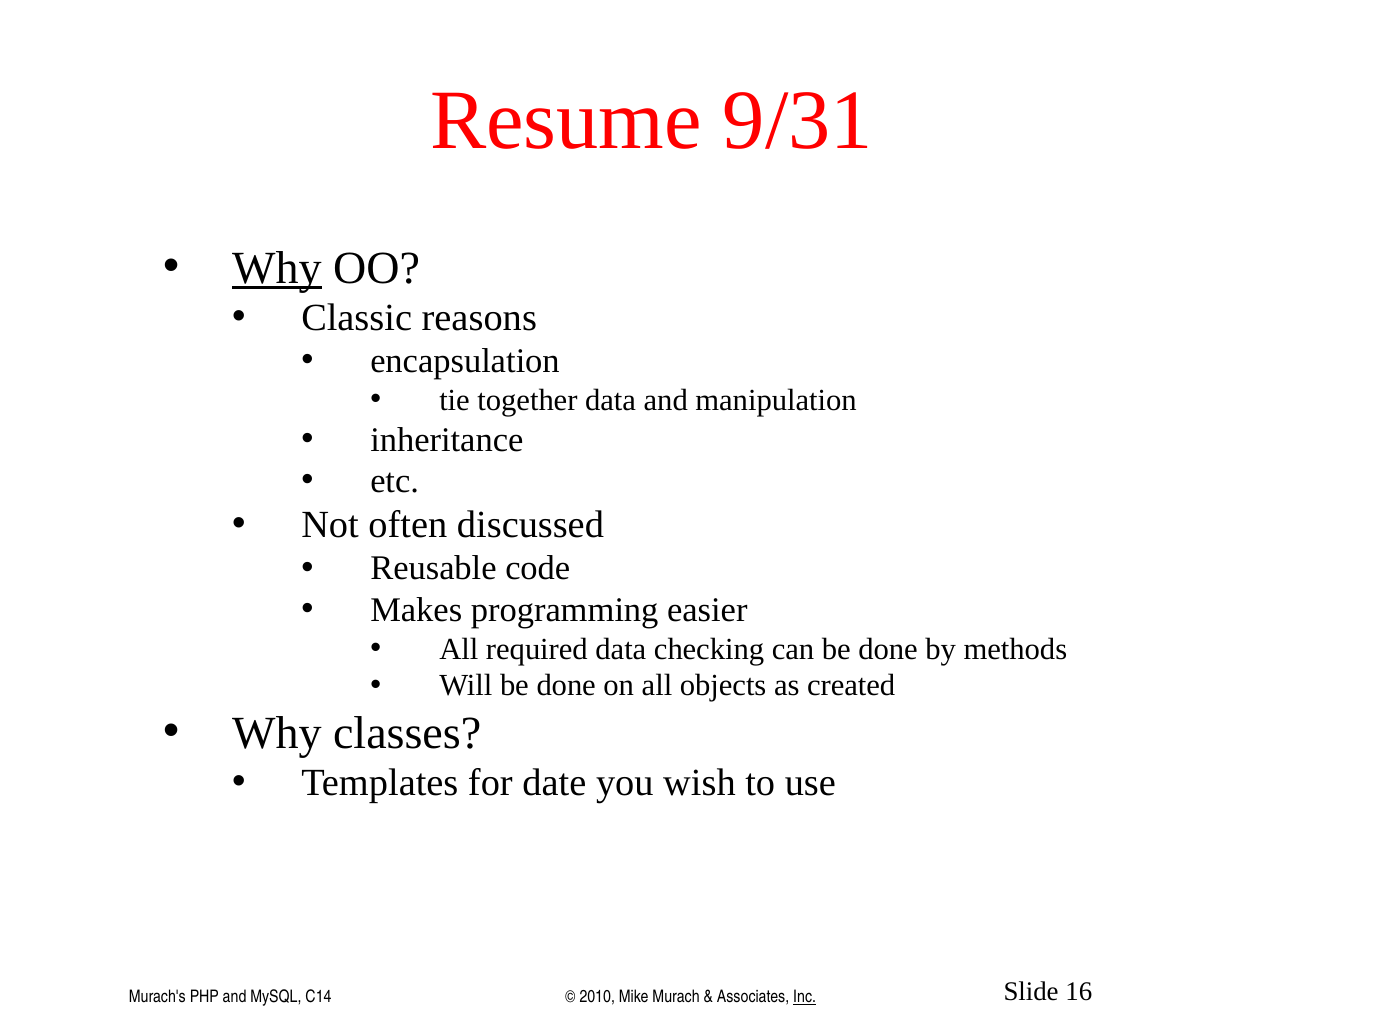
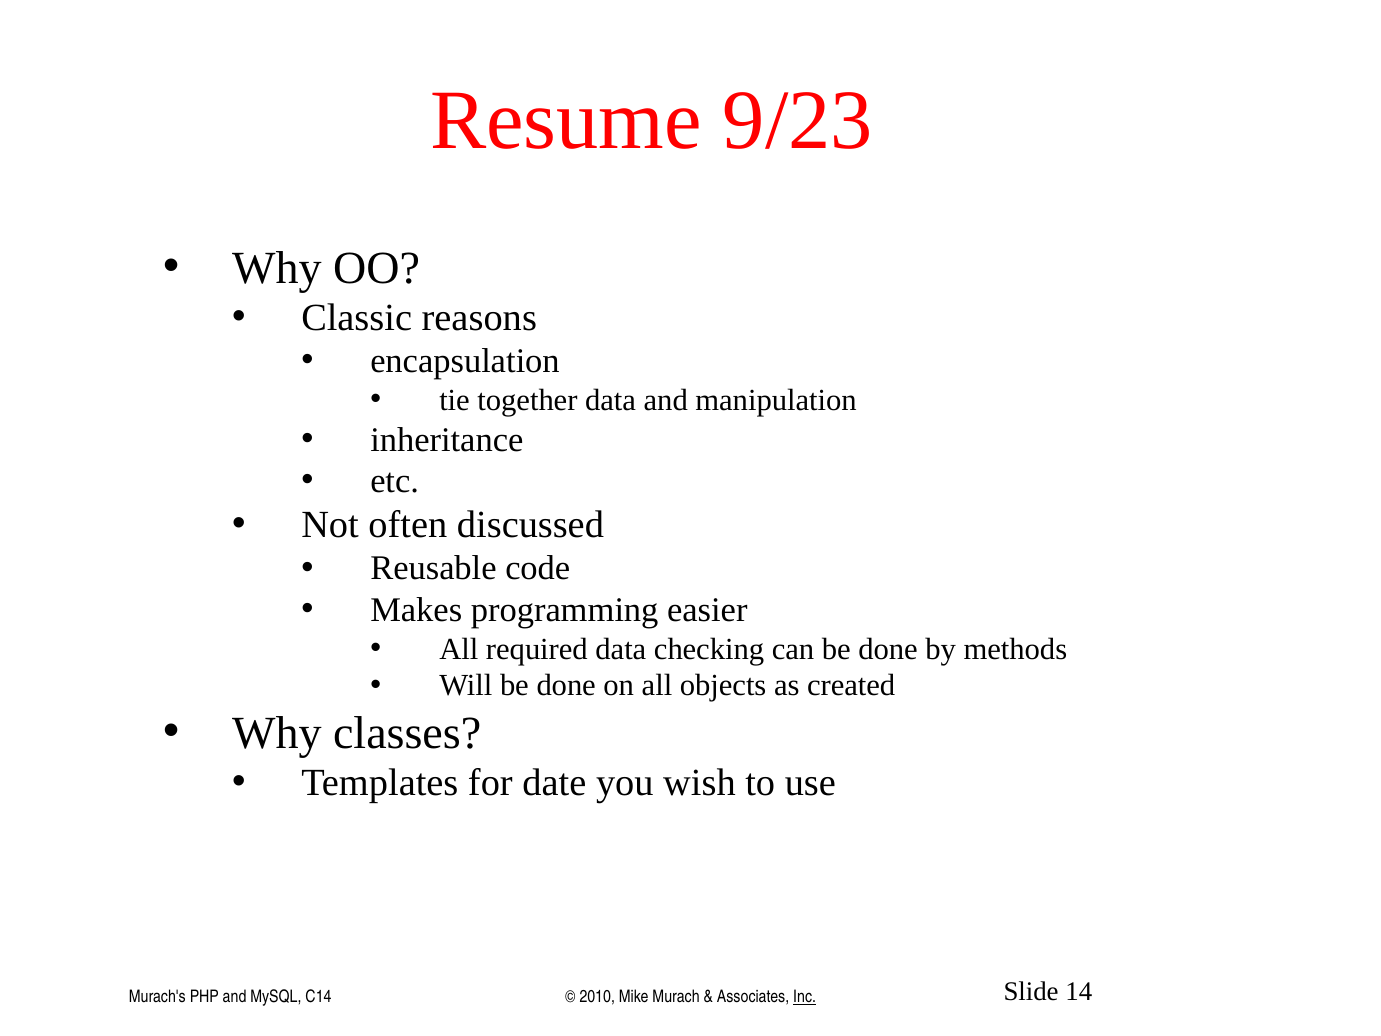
9/31: 9/31 -> 9/23
Why at (277, 268) underline: present -> none
16: 16 -> 14
